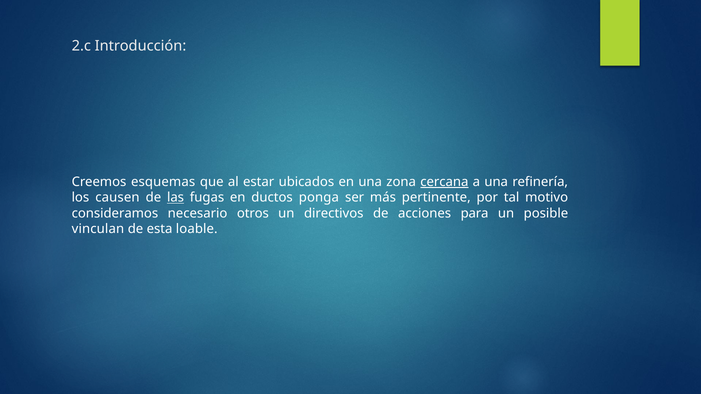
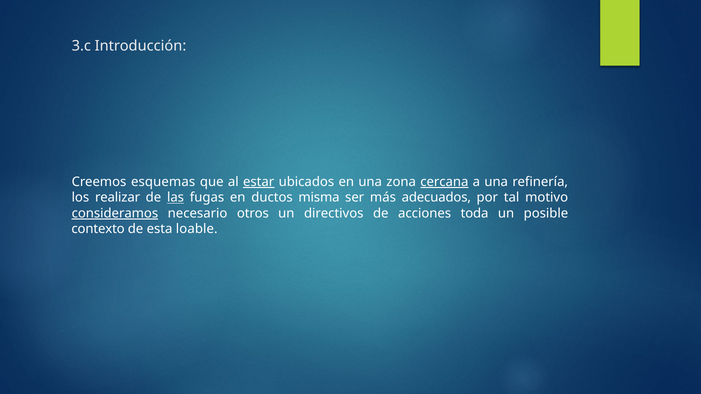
2.c: 2.c -> 3.c
estar underline: none -> present
causen: causen -> realizar
ponga: ponga -> misma
pertinente: pertinente -> adecuados
consideramos underline: none -> present
para: para -> toda
vinculan: vinculan -> contexto
